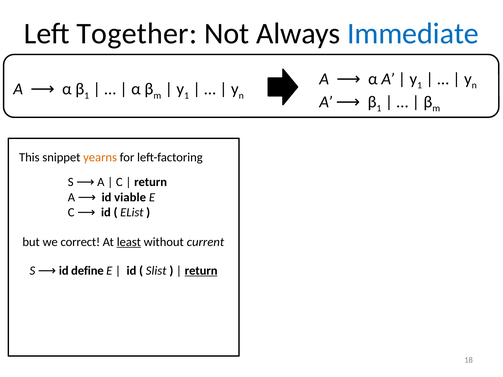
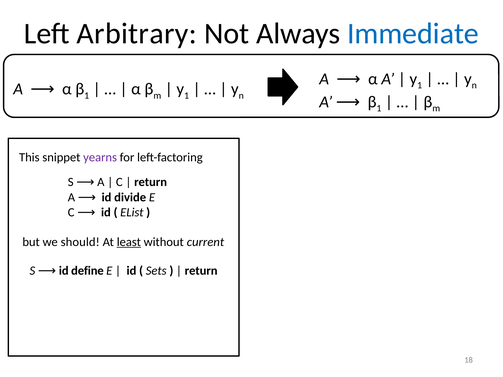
Together: Together -> Arbitrary
yearns colour: orange -> purple
viable: viable -> divide
correct: correct -> should
Slist: Slist -> Sets
return at (201, 271) underline: present -> none
